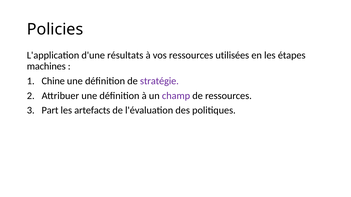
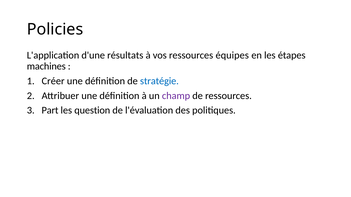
utilisées: utilisées -> équipes
Chine: Chine -> Créer
stratégie colour: purple -> blue
artefacts: artefacts -> question
